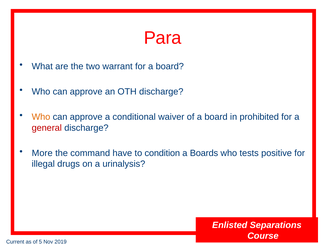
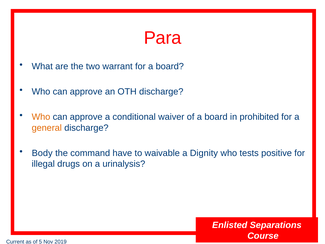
general colour: red -> orange
More: More -> Body
condition: condition -> waivable
Boards: Boards -> Dignity
